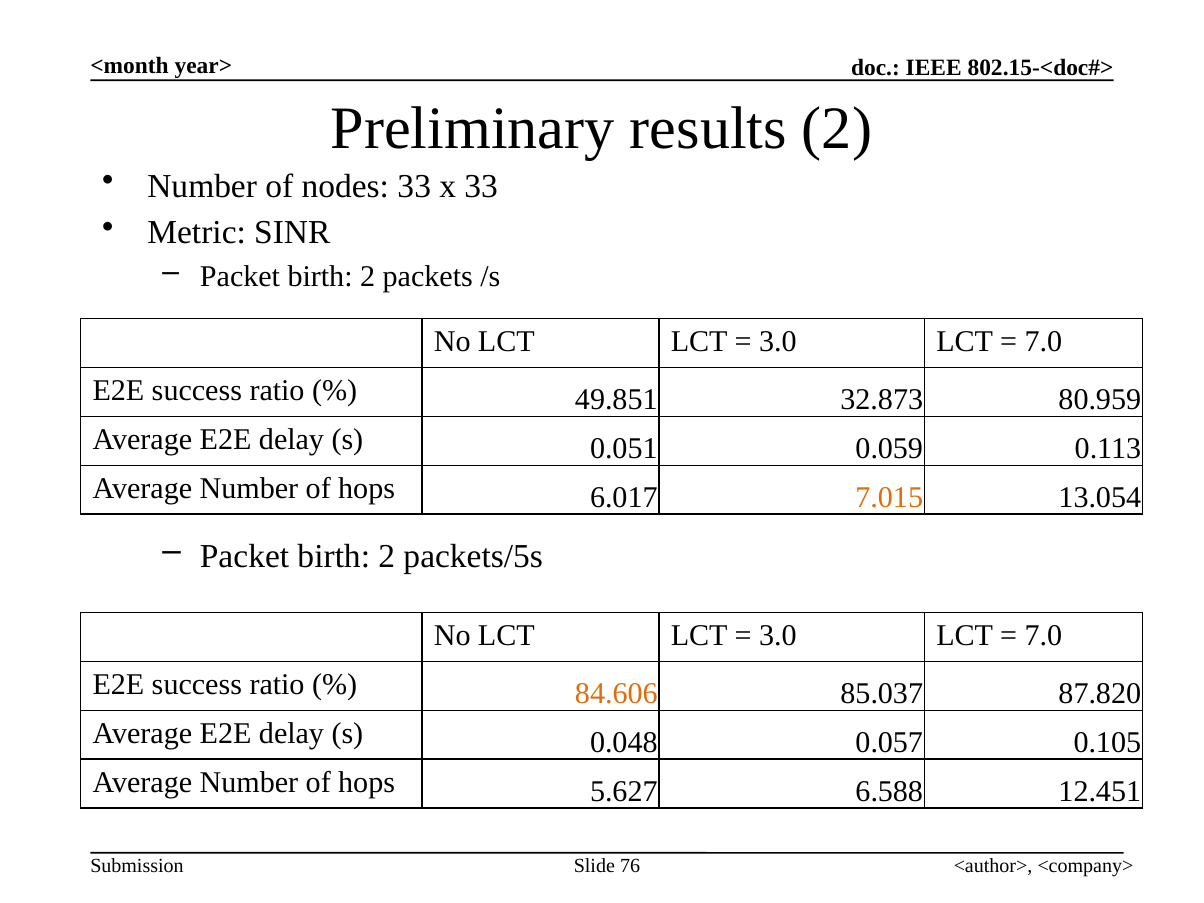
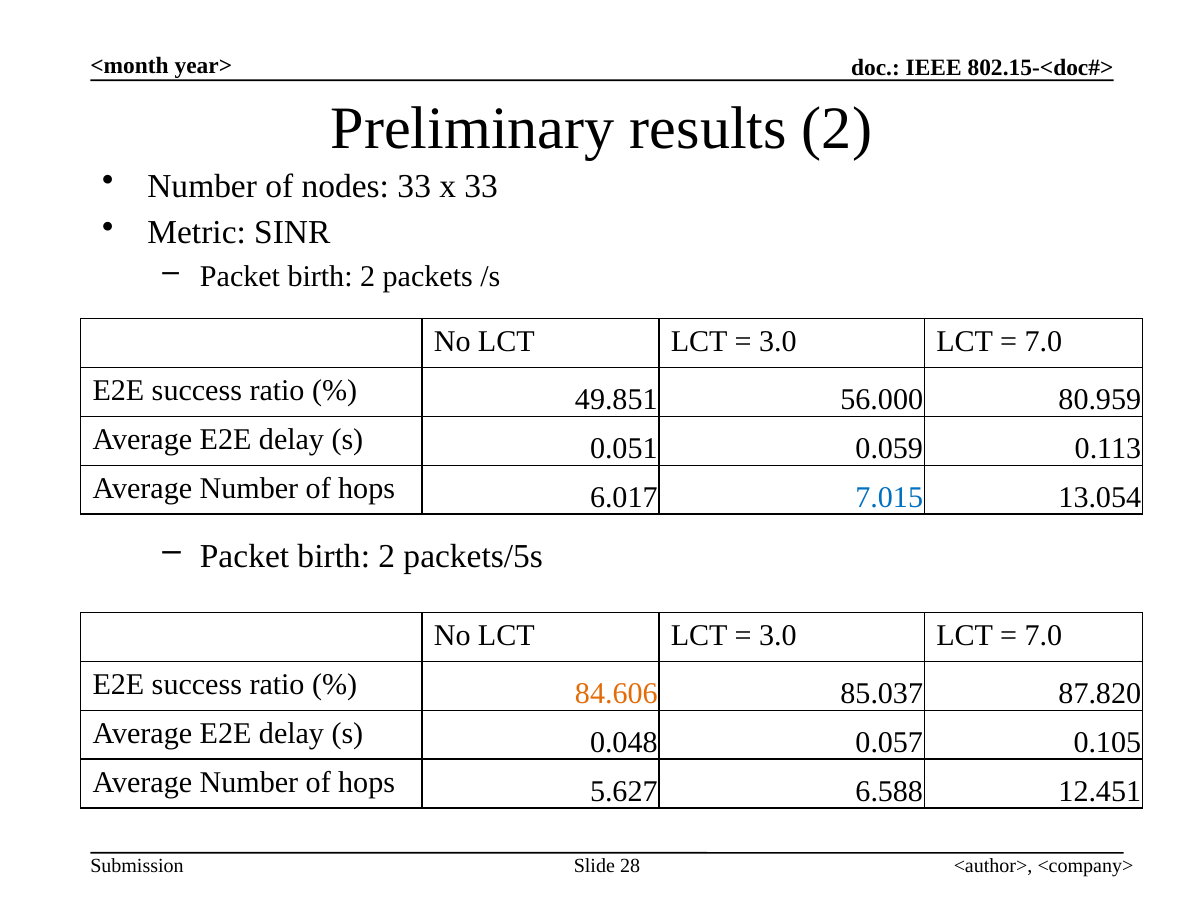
32.873: 32.873 -> 56.000
7.015 colour: orange -> blue
76: 76 -> 28
